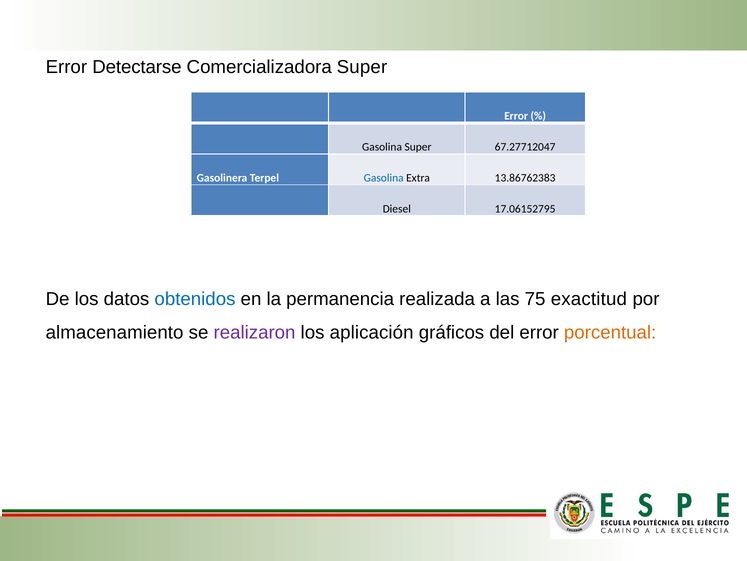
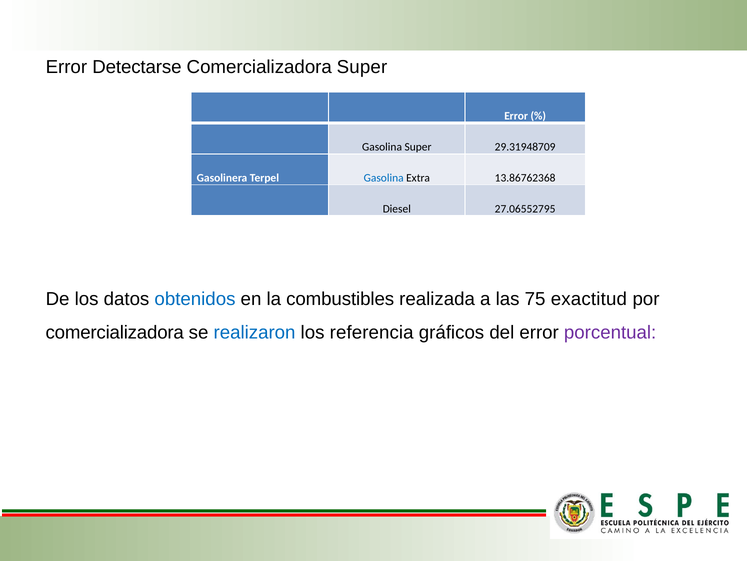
67.27712047: 67.27712047 -> 29.31948709
13.86762383: 13.86762383 -> 13.86762368
17.06152795: 17.06152795 -> 27.06552795
permanencia: permanencia -> combustibles
almacenamiento at (115, 332): almacenamiento -> comercializadora
realizaron colour: purple -> blue
aplicación: aplicación -> referencia
porcentual colour: orange -> purple
